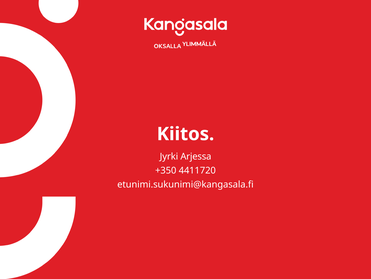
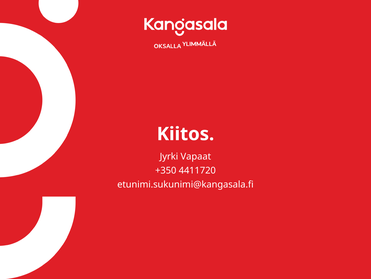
Arjessa: Arjessa -> Vapaat
